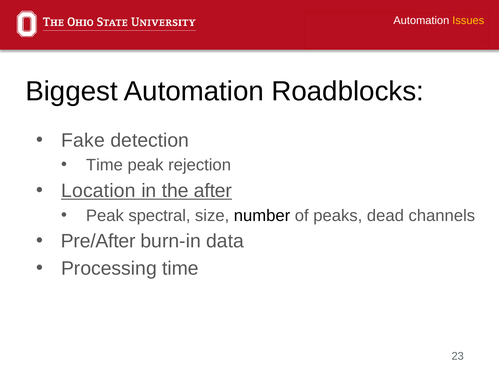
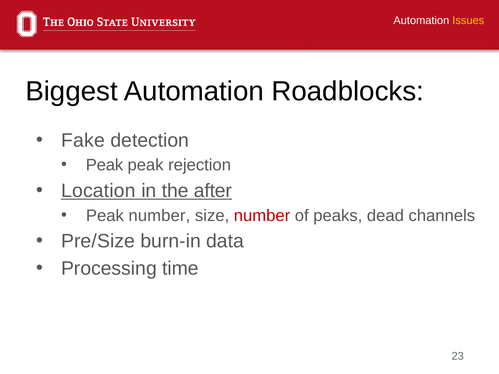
Time at (104, 165): Time -> Peak
Peak spectral: spectral -> number
number at (262, 216) colour: black -> red
Pre/After: Pre/After -> Pre/Size
